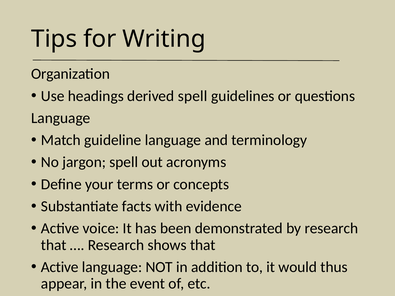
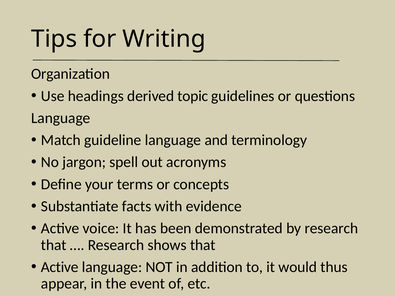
derived spell: spell -> topic
